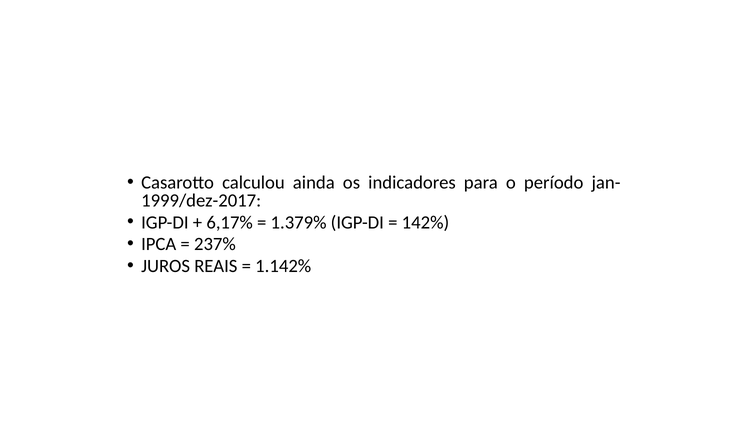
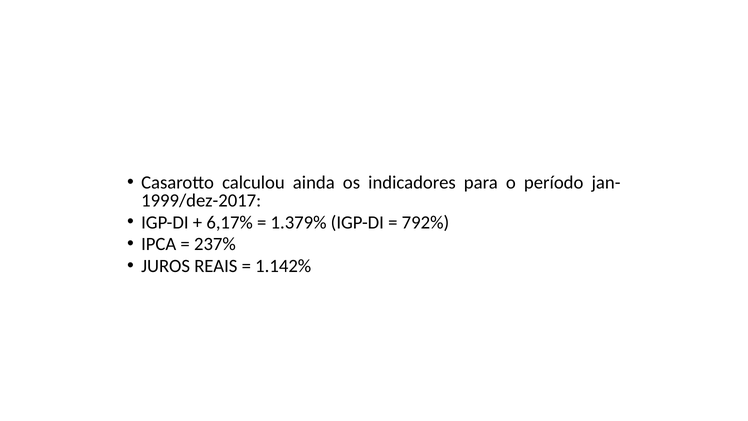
142%: 142% -> 792%
